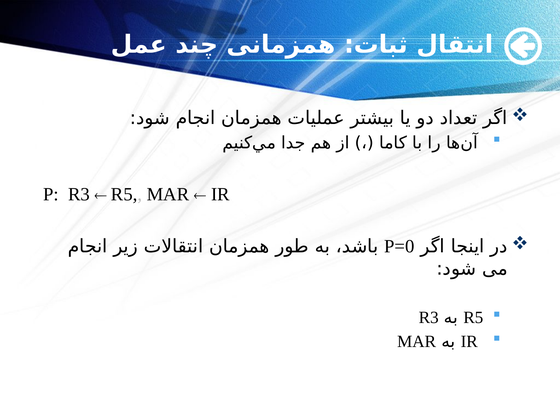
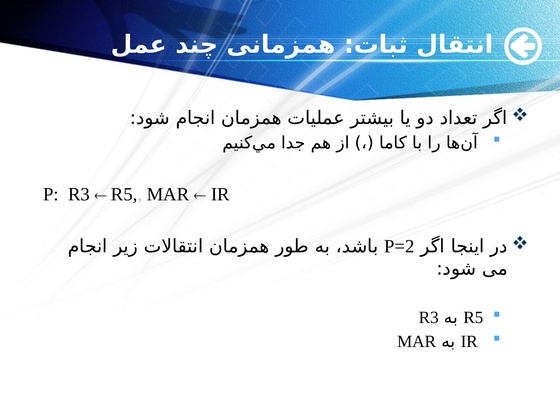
P=0: P=0 -> P=2
